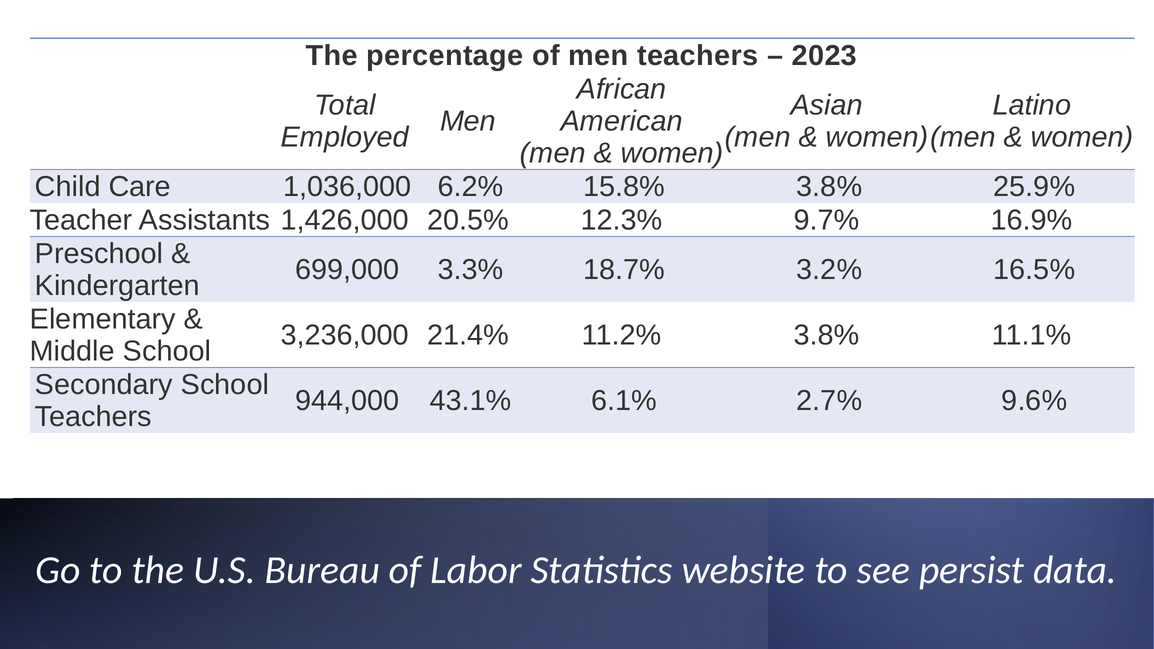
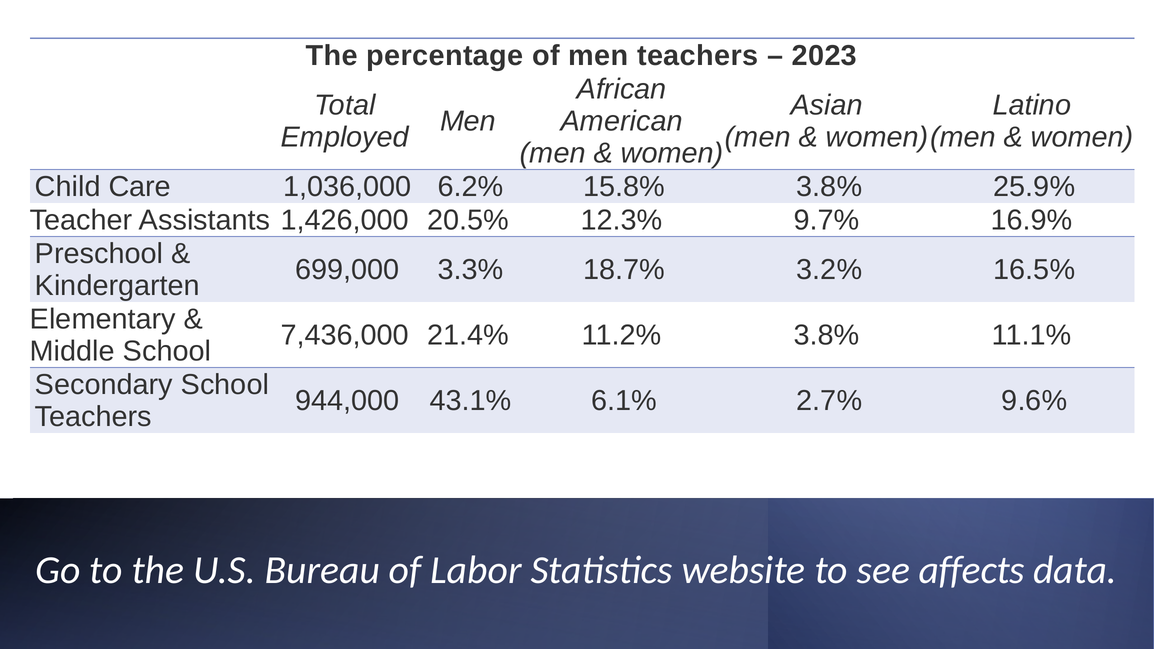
3,236,000: 3,236,000 -> 7,436,000
persist: persist -> affects
